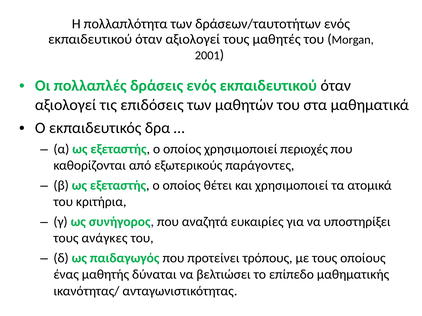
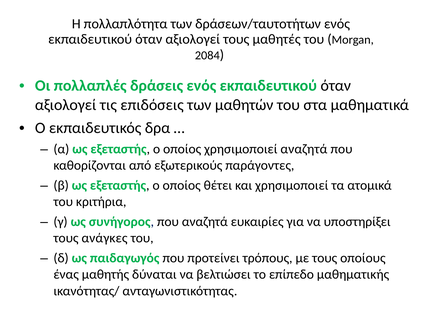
2001: 2001 -> 2084
χρησιμοποιεί περιοχές: περιοχές -> αναζητά
